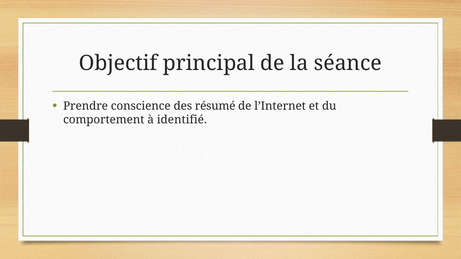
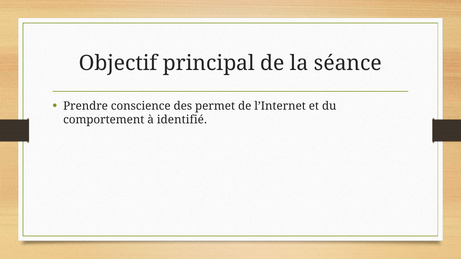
résumé: résumé -> permet
